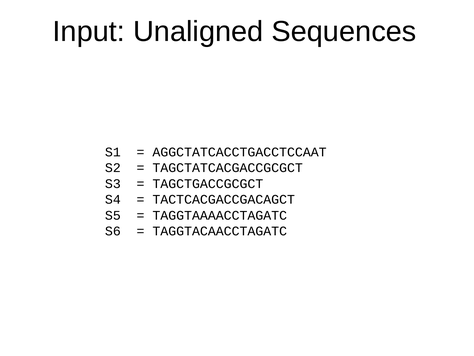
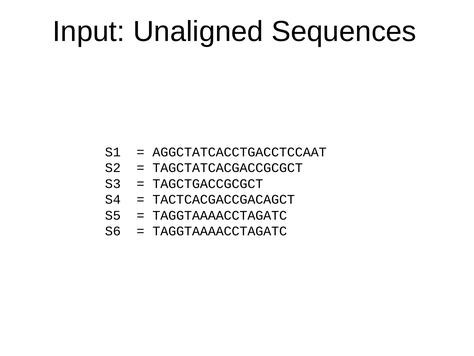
TAGGTACAACCTAGATC at (220, 231): TAGGTACAACCTAGATC -> TAGGTAAAACCTAGATC
